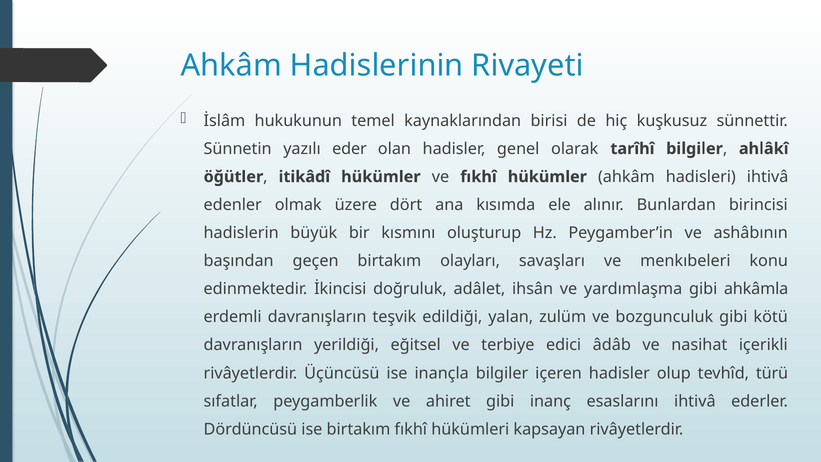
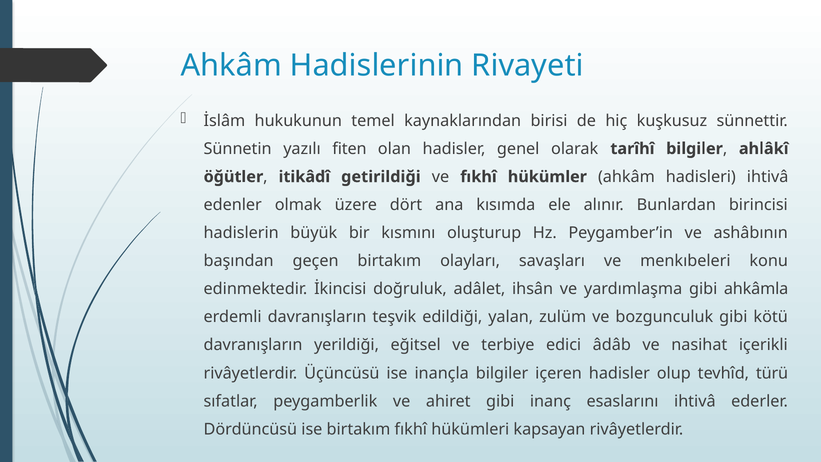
eder: eder -> fiten
itikâdî hükümler: hükümler -> getirildiği
